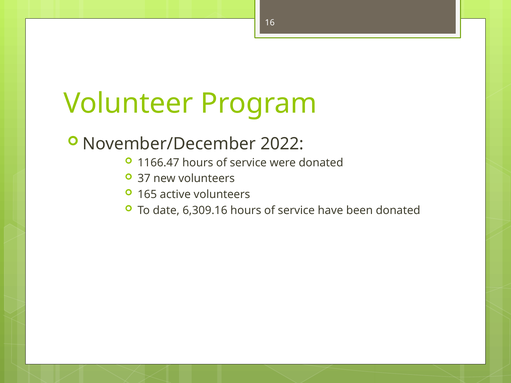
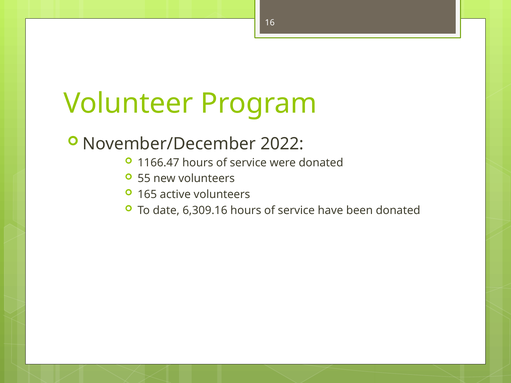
37: 37 -> 55
